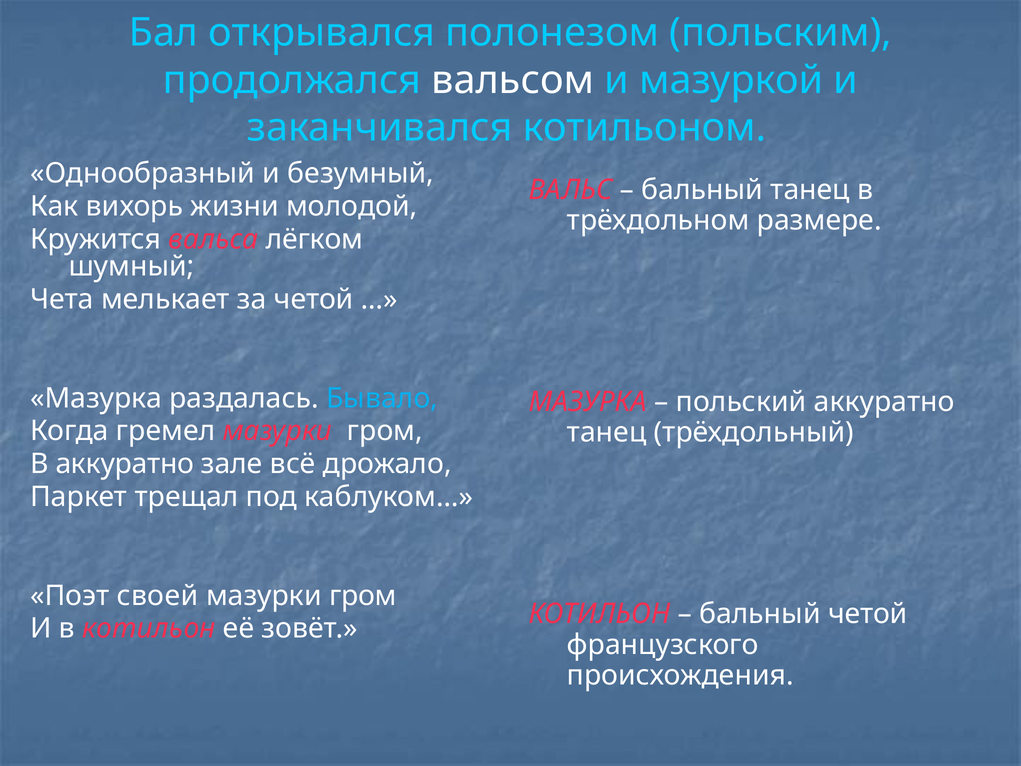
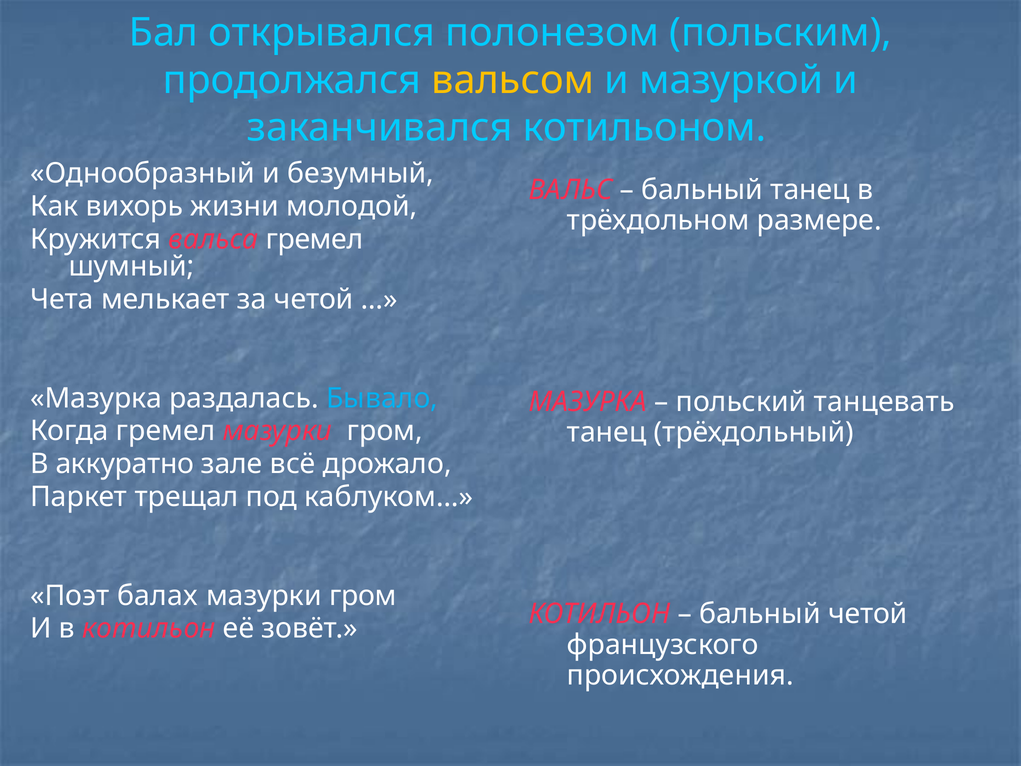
вальсом colour: white -> yellow
вальса лёгком: лёгком -> гремел
польский аккуратно: аккуратно -> танцевать
своей: своей -> балах
